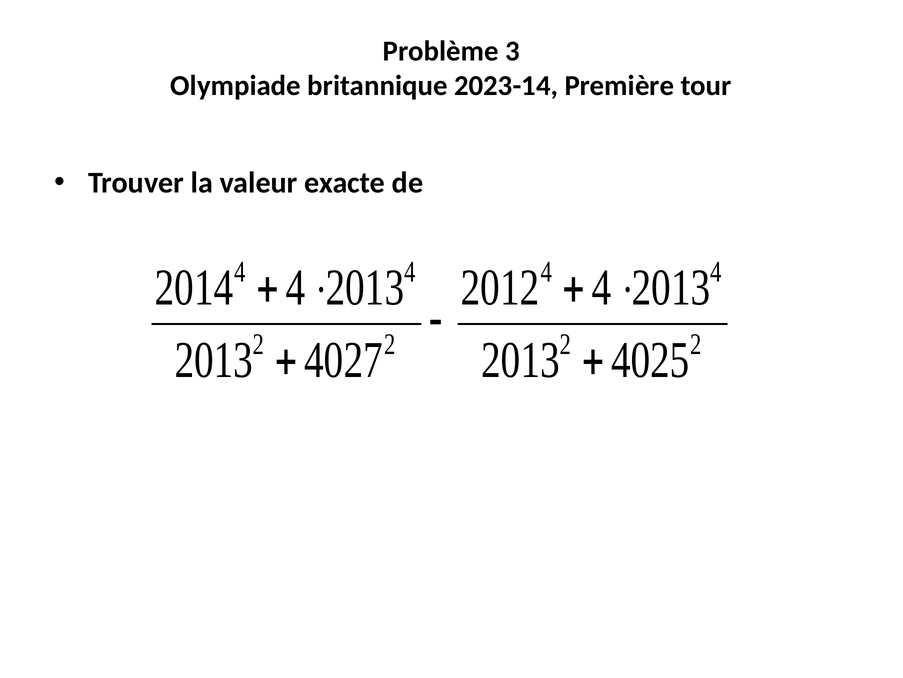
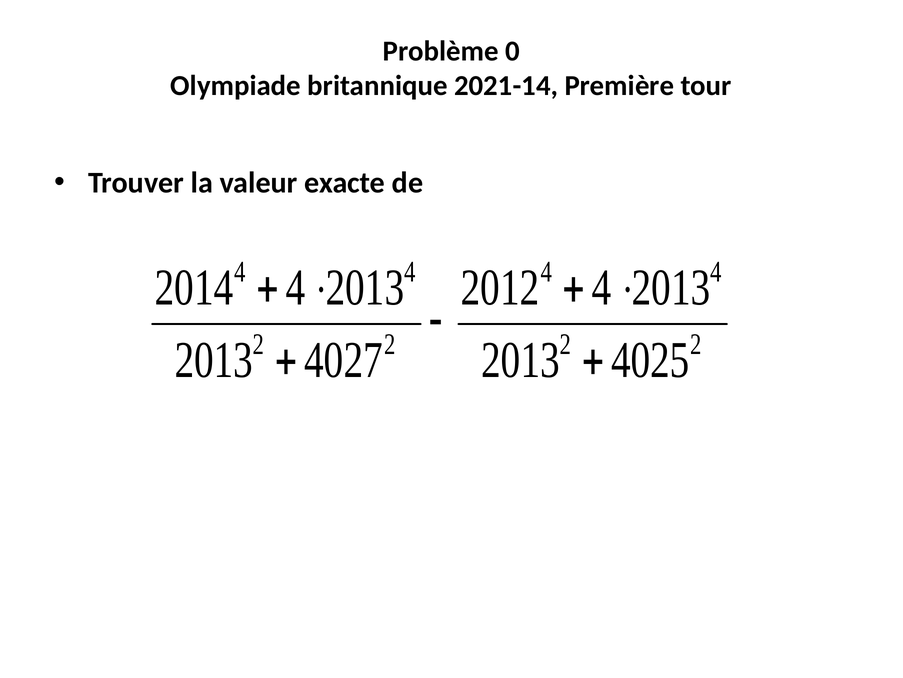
3: 3 -> 0
2023-14: 2023-14 -> 2021-14
